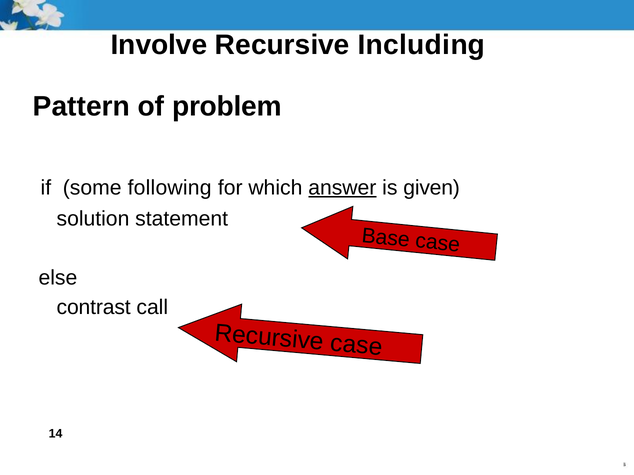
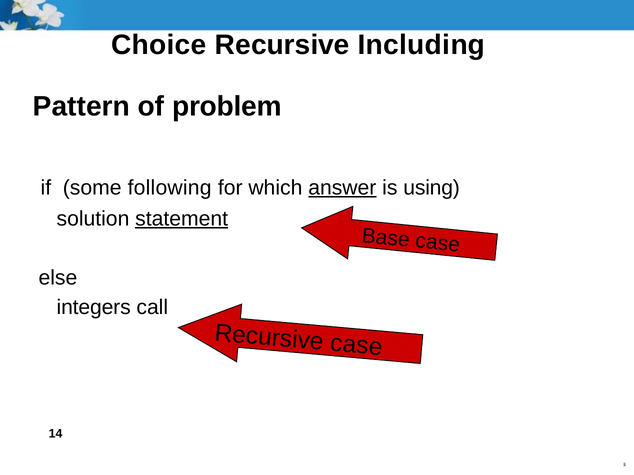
Involve: Involve -> Choice
given: given -> using
statement underline: none -> present
contrast: contrast -> integers
